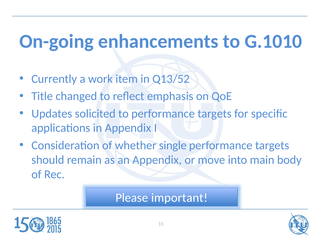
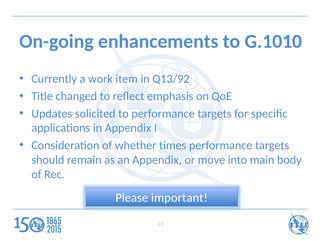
Q13/52: Q13/52 -> Q13/92
single: single -> times
